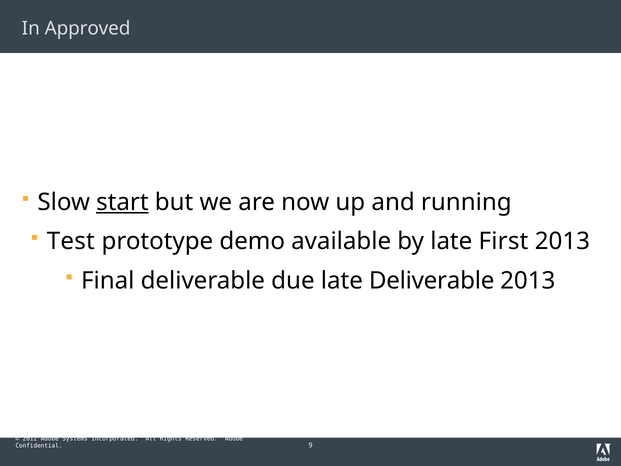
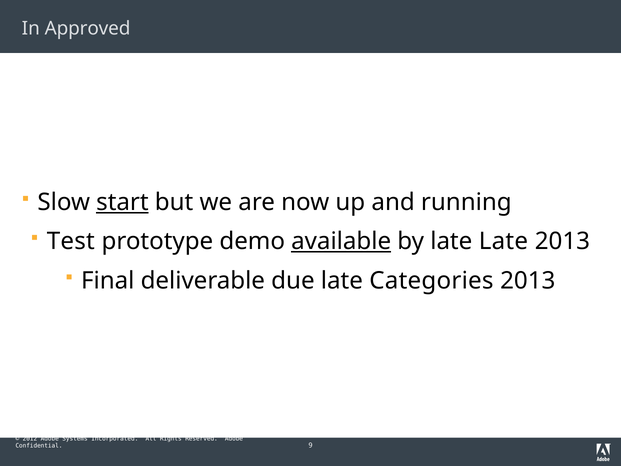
available underline: none -> present
late First: First -> Late
late Deliverable: Deliverable -> Categories
